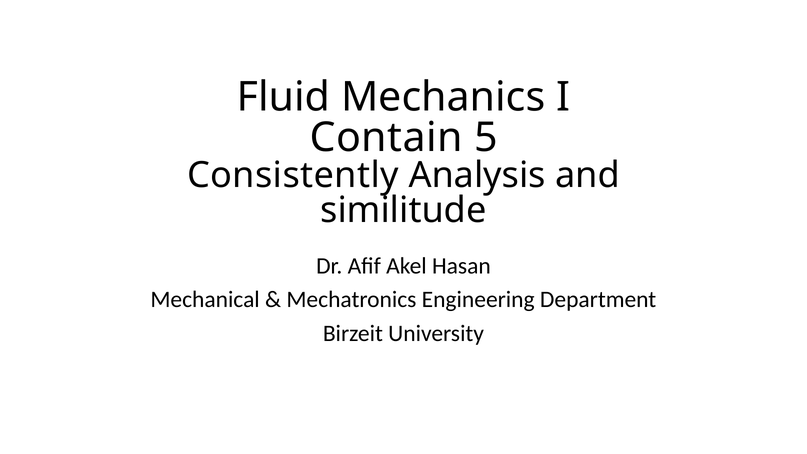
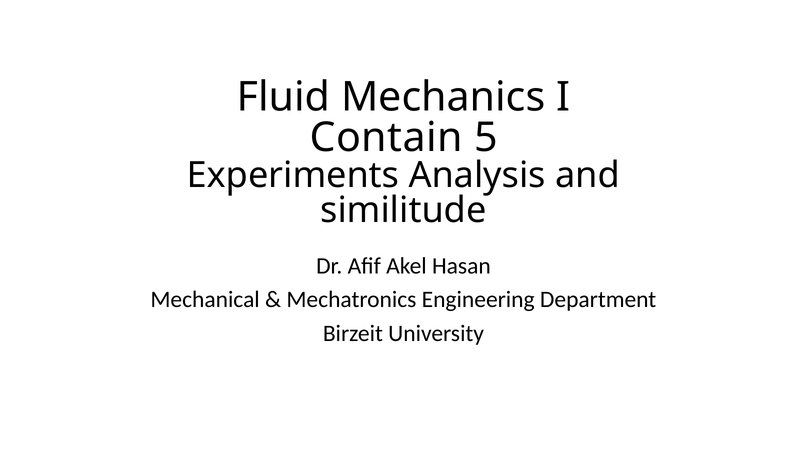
Consistently: Consistently -> Experiments
